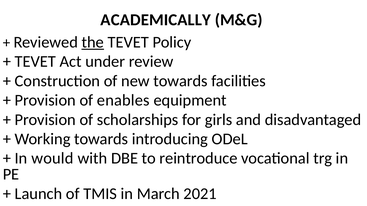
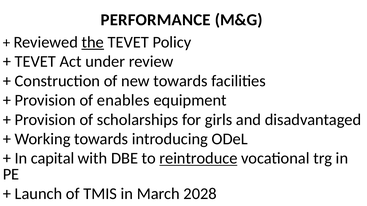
ACADEMICALLY: ACADEMICALLY -> PERFORMANCE
would: would -> capital
reintroduce underline: none -> present
2021: 2021 -> 2028
